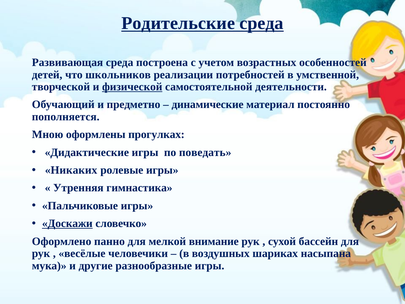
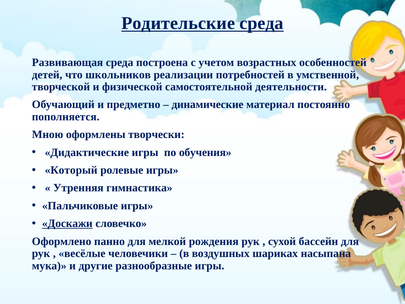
физической underline: present -> none
прогулках: прогулках -> творчески
поведать: поведать -> обучения
Никаких: Никаких -> Который
внимание: внимание -> рождения
